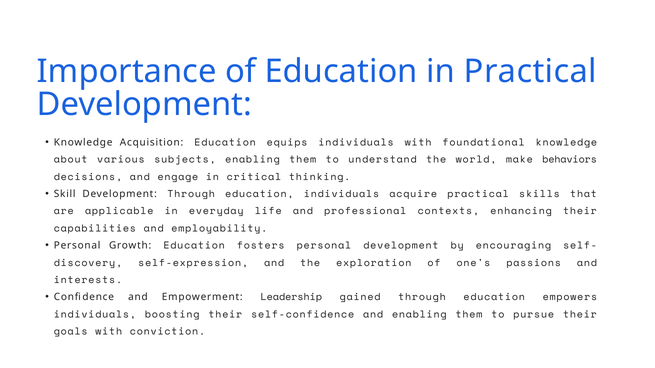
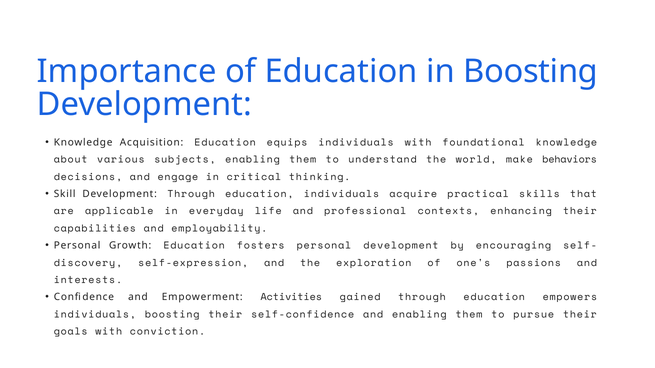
in Practical: Practical -> Boosting
Leadership: Leadership -> Activities
